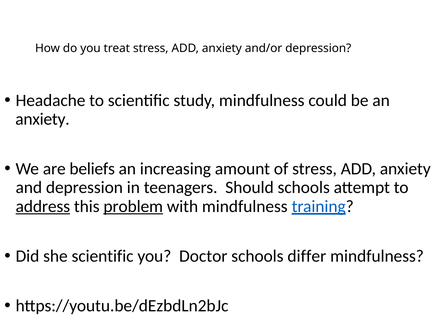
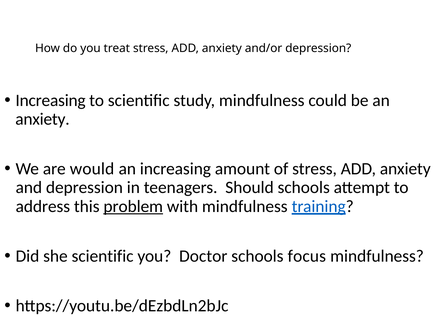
Headache at (50, 101): Headache -> Increasing
beliefs: beliefs -> would
address underline: present -> none
differ: differ -> focus
